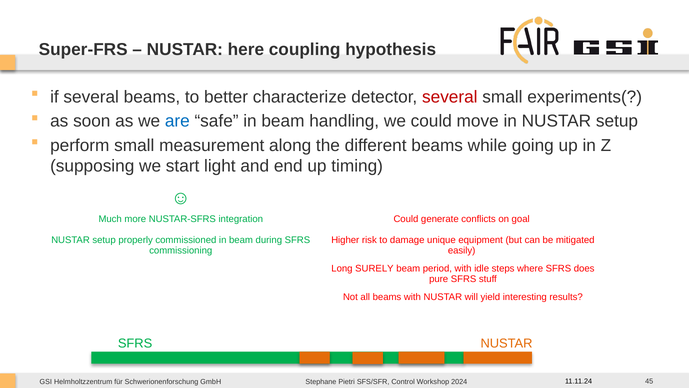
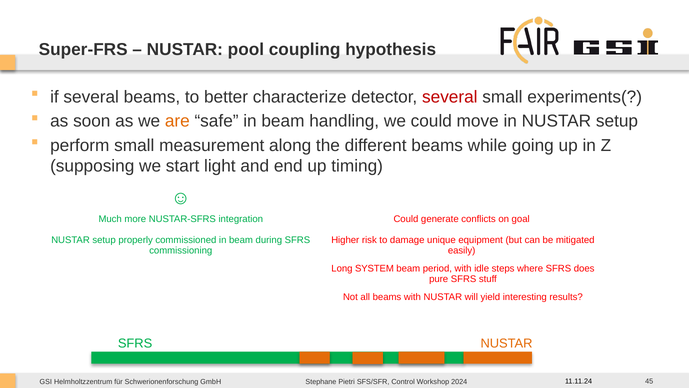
here: here -> pool
are colour: blue -> orange
SURELY: SURELY -> SYSTEM
